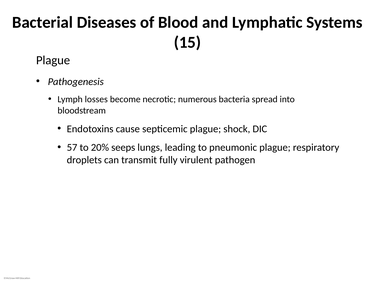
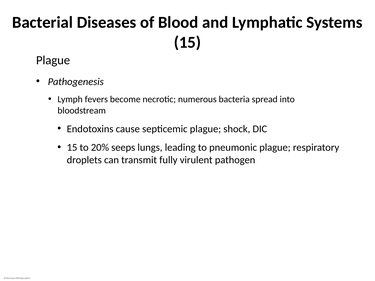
losses: losses -> fevers
57 at (72, 148): 57 -> 15
